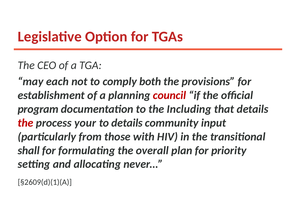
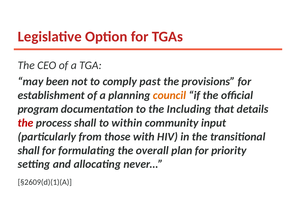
each: each -> been
both: both -> past
council colour: red -> orange
process your: your -> shall
to details: details -> within
